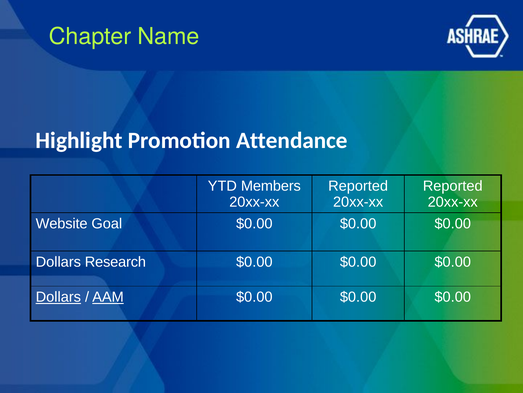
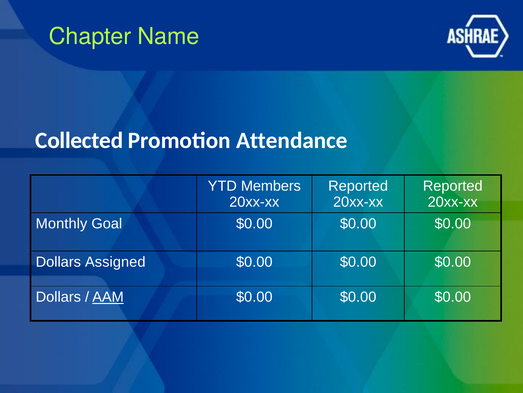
Highlight: Highlight -> Collected
Website: Website -> Monthly
Research: Research -> Assigned
Dollars at (58, 297) underline: present -> none
